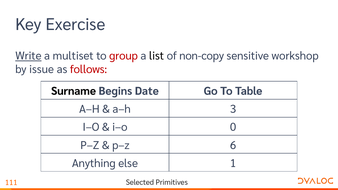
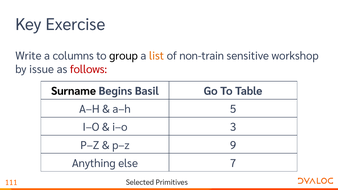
Write underline: present -> none
multiset: multiset -> columns
group colour: red -> black
list colour: black -> orange
non-copy: non-copy -> non-train
Date: Date -> Basil
3: 3 -> 5
0: 0 -> 3
6: 6 -> 9
1: 1 -> 7
